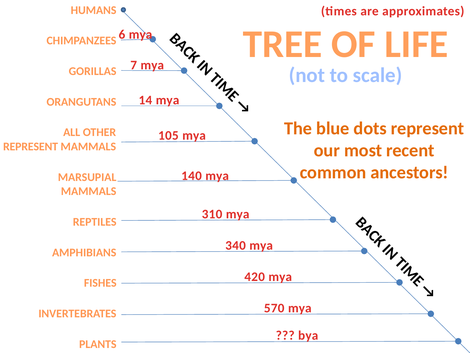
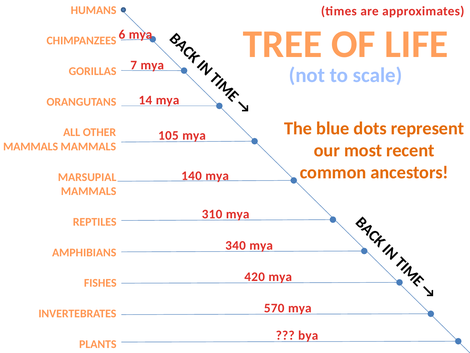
REPRESENT at (31, 146): REPRESENT -> MAMMALS
